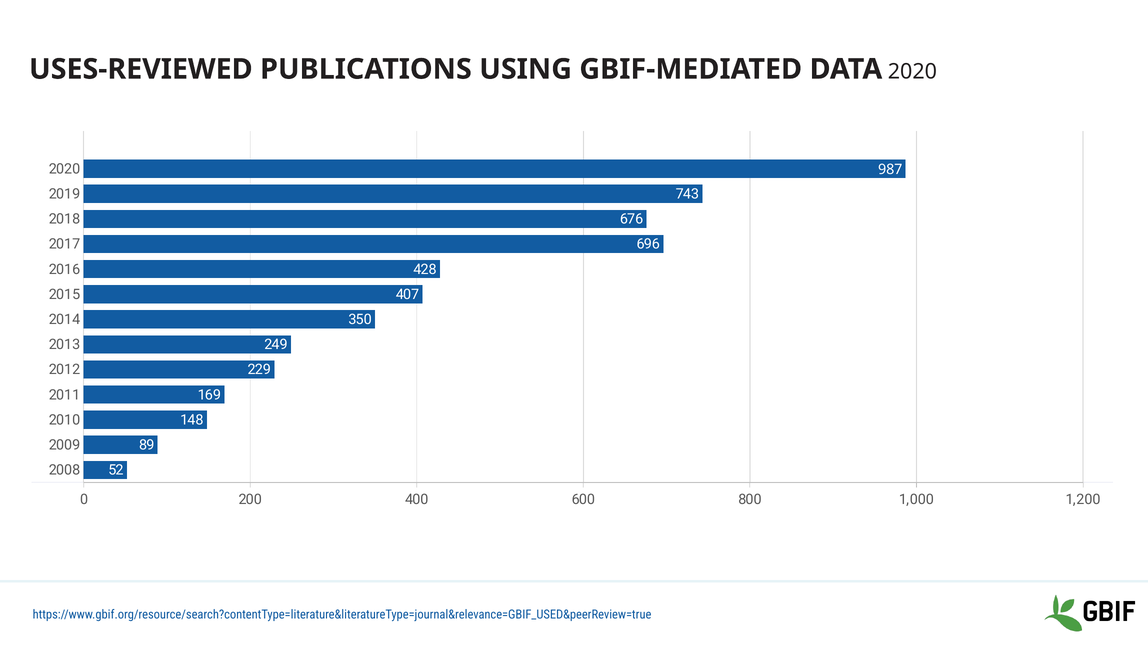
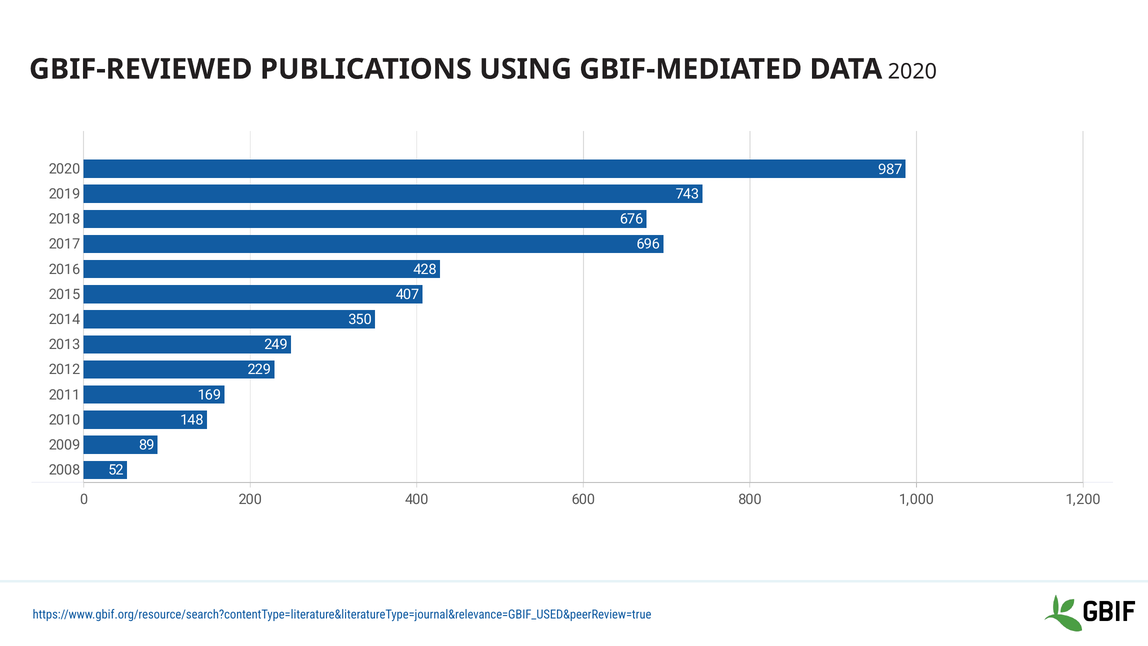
USES-REVIEWED: USES-REVIEWED -> GBIF-REVIEWED
